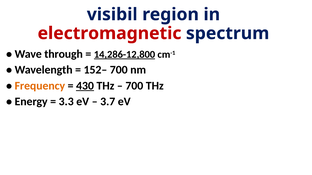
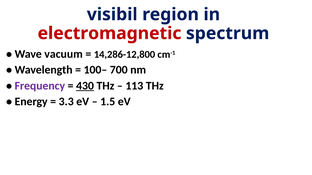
through: through -> vacuum
14,286-12,800 underline: present -> none
152–: 152– -> 100–
Frequency colour: orange -> purple
700 at (134, 86): 700 -> 113
3.7: 3.7 -> 1.5
